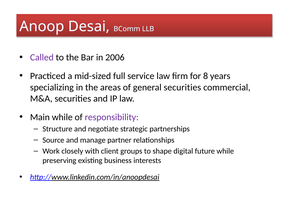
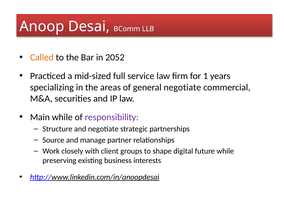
Called colour: purple -> orange
2006: 2006 -> 2052
8: 8 -> 1
general securities: securities -> negotiate
